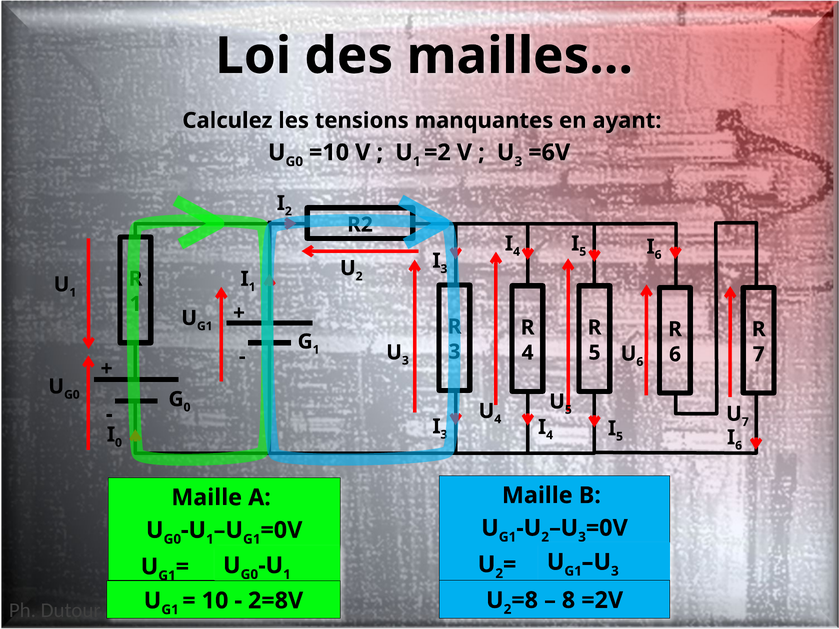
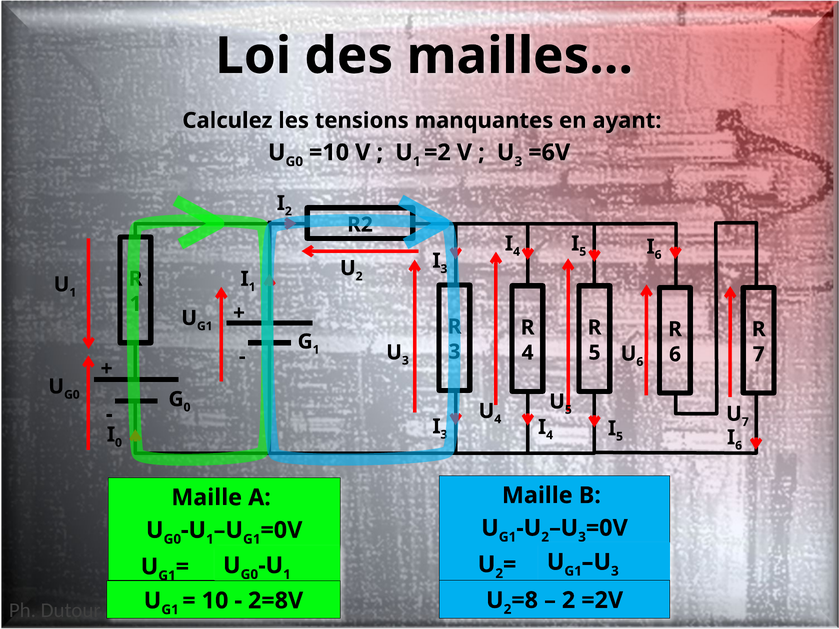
8 at (568, 600): 8 -> 2
